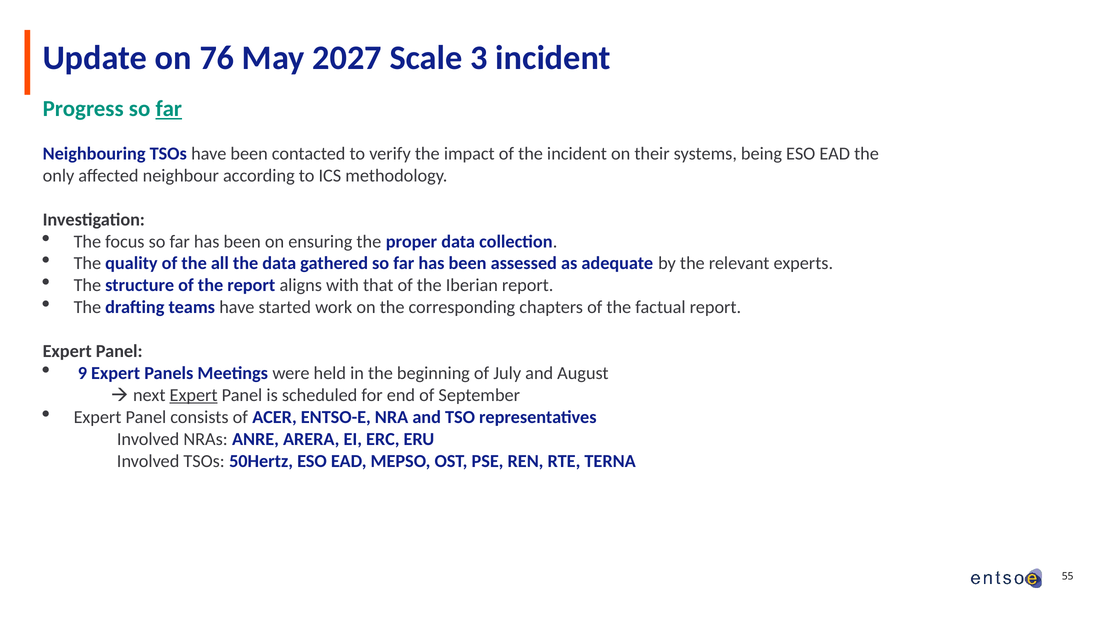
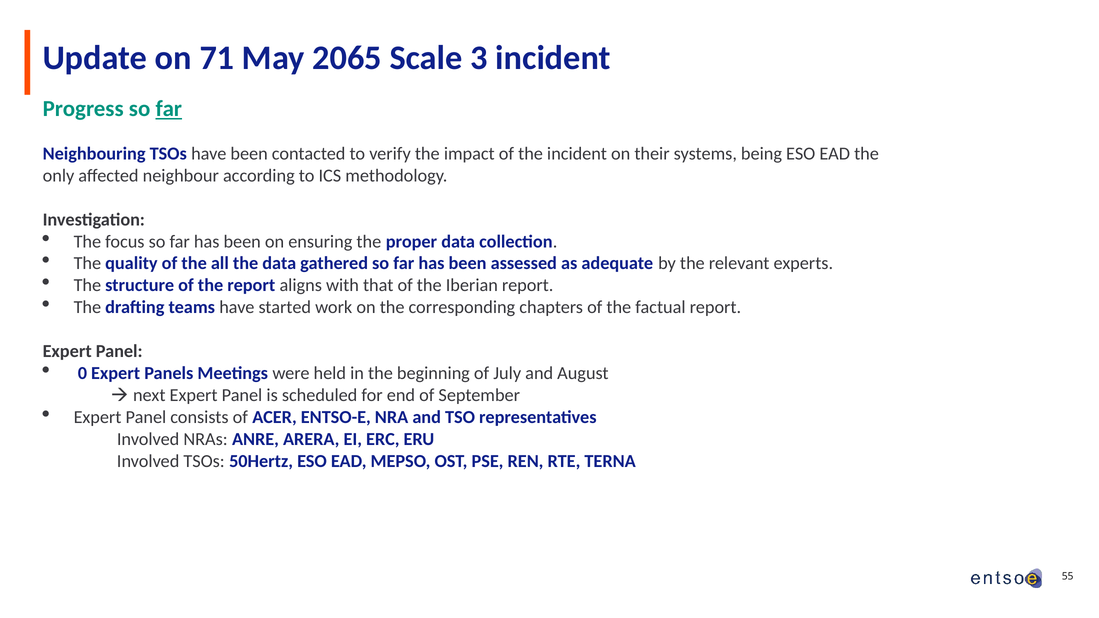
76: 76 -> 71
2027: 2027 -> 2065
9: 9 -> 0
Expert at (194, 395) underline: present -> none
